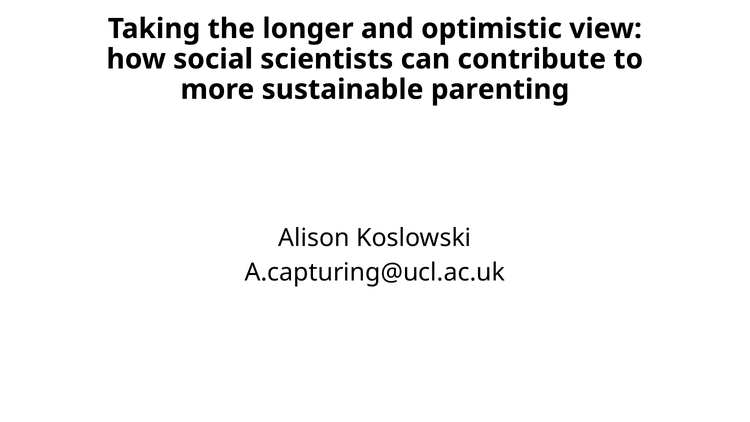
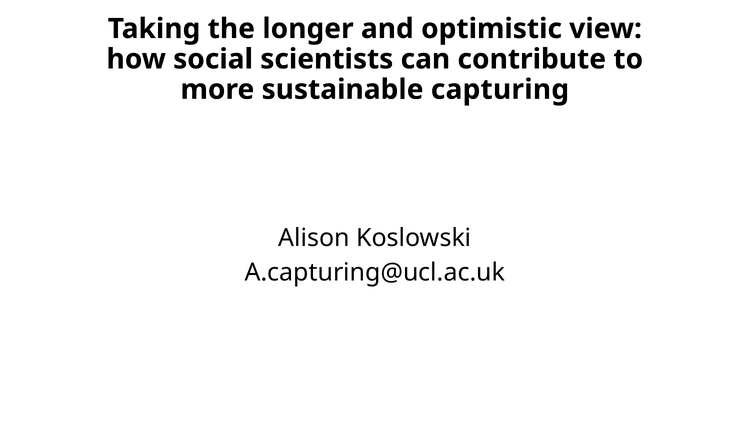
parenting: parenting -> capturing
